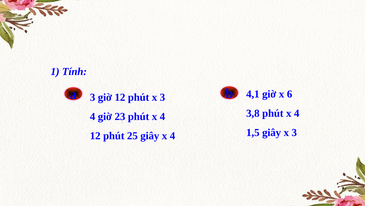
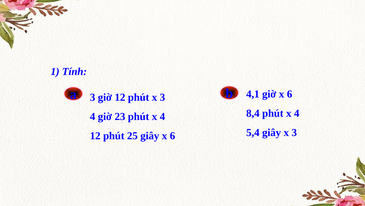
3,8: 3,8 -> 8,4
1,5: 1,5 -> 5,4
giây x 4: 4 -> 6
